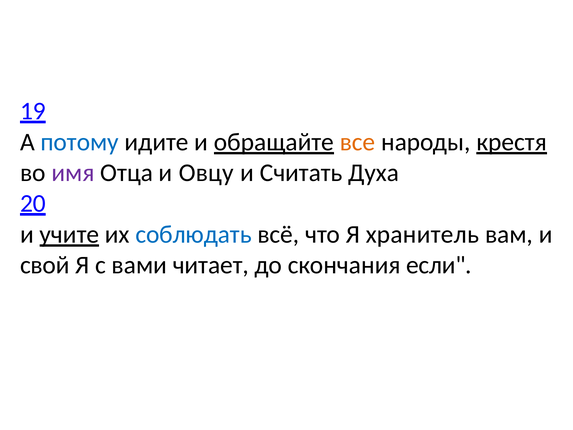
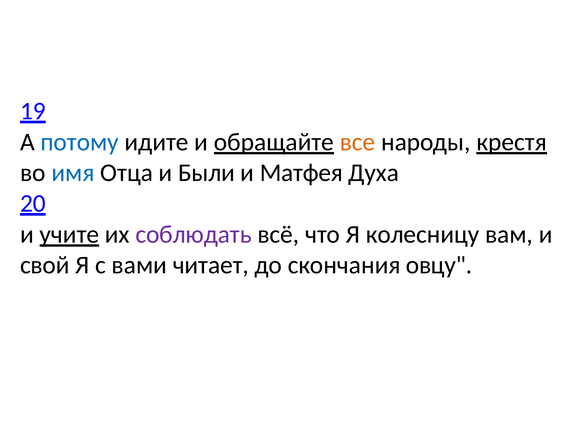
имя colour: purple -> blue
Овцу: Овцу -> Были
Считать: Считать -> Матфея
соблюдать colour: blue -> purple
хранитель: хранитель -> колесницу
если: если -> овцу
